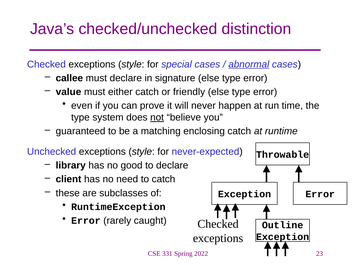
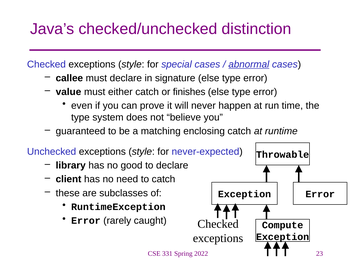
friendly: friendly -> finishes
not underline: present -> none
Outline: Outline -> Compute
